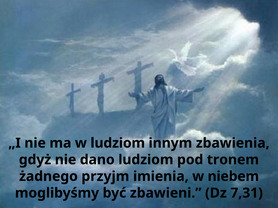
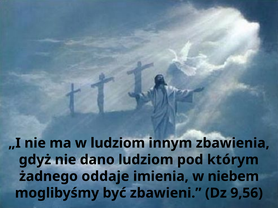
tronem: tronem -> którym
przyjm: przyjm -> oddaje
7,31: 7,31 -> 9,56
